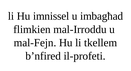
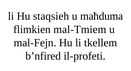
imnissel: imnissel -> staqsieh
imbagħad: imbagħad -> maħduma
mal-Irroddu: mal-Irroddu -> mal-Tmiem
